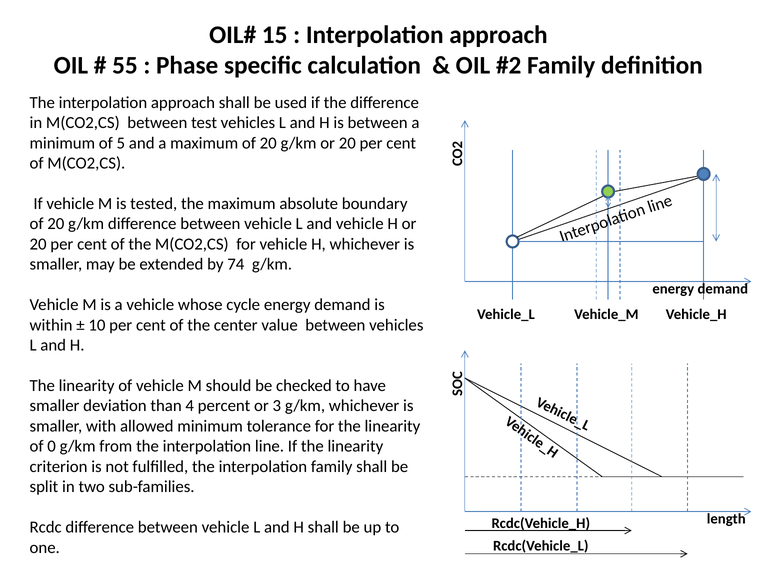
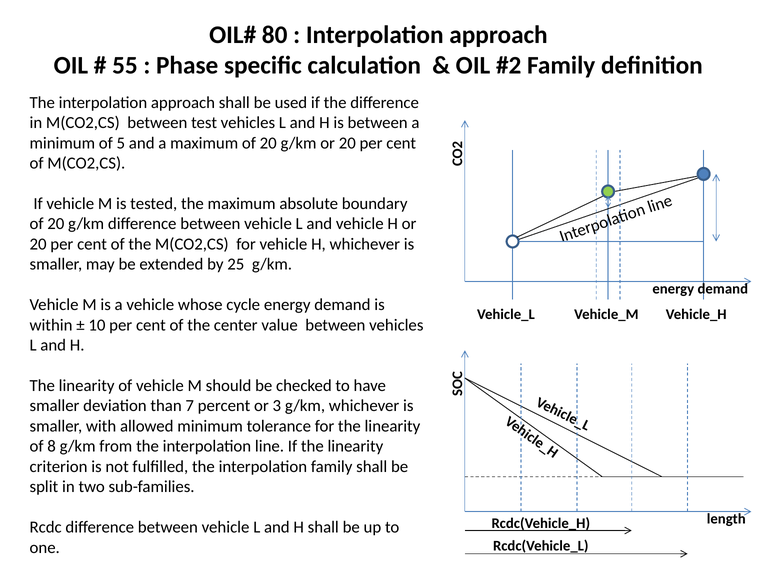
15: 15 -> 80
74: 74 -> 25
4: 4 -> 7
0: 0 -> 8
